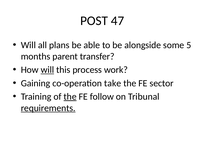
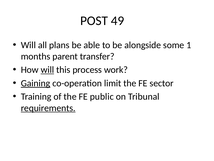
47: 47 -> 49
5: 5 -> 1
Gaining underline: none -> present
take: take -> limit
the at (70, 96) underline: present -> none
follow: follow -> public
